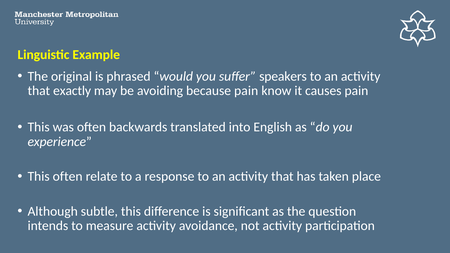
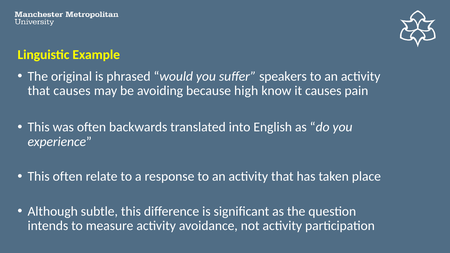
that exactly: exactly -> causes
because pain: pain -> high
